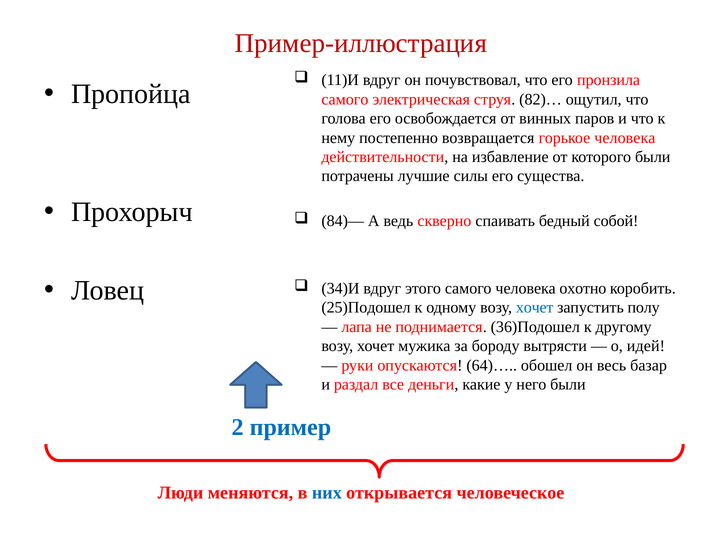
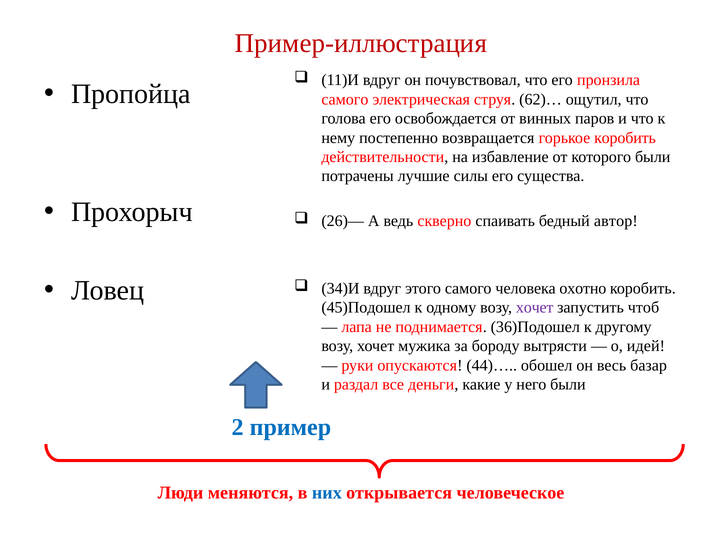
82)…: 82)… -> 62)…
горькое человека: человека -> коробить
84)—: 84)— -> 26)—
собой: собой -> автор
25)Подошел: 25)Подошел -> 45)Подошел
хочет at (535, 307) colour: blue -> purple
полу: полу -> чтоб
64)…: 64)… -> 44)…
